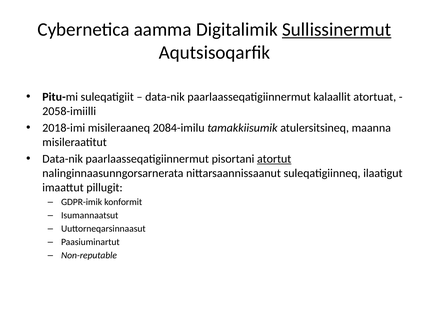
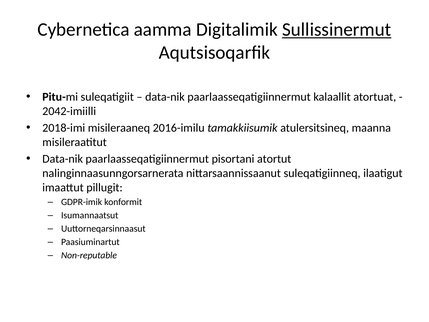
2058-imiilli: 2058-imiilli -> 2042-imiilli
2084-imilu: 2084-imilu -> 2016-imilu
atortut underline: present -> none
